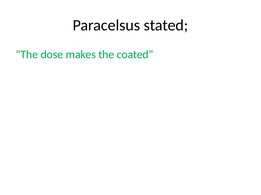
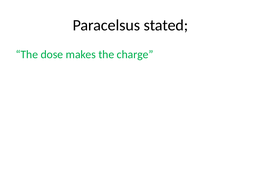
coated: coated -> charge
